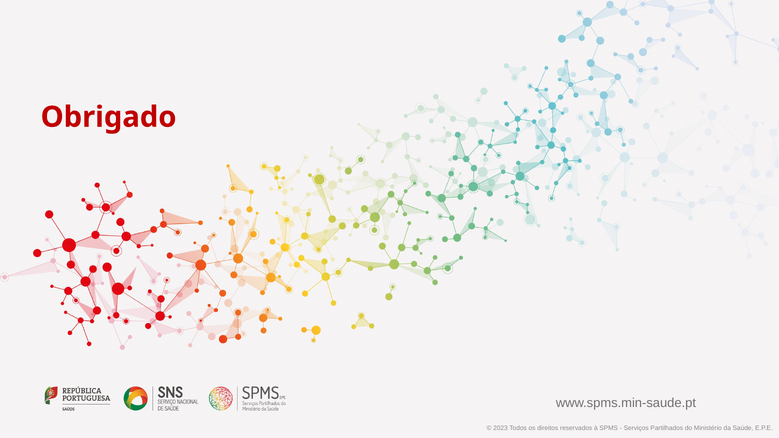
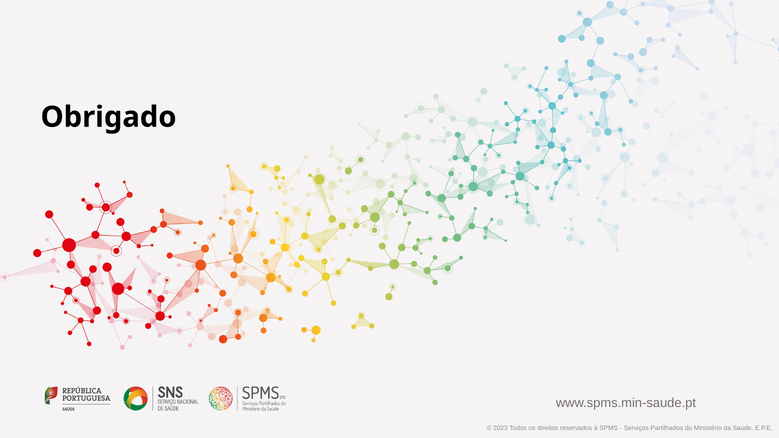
Obrigado colour: red -> black
